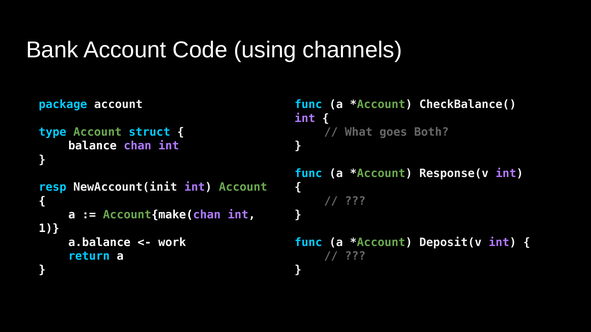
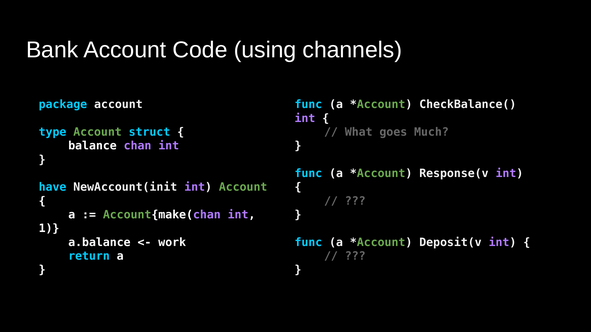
Both: Both -> Much
resp: resp -> have
